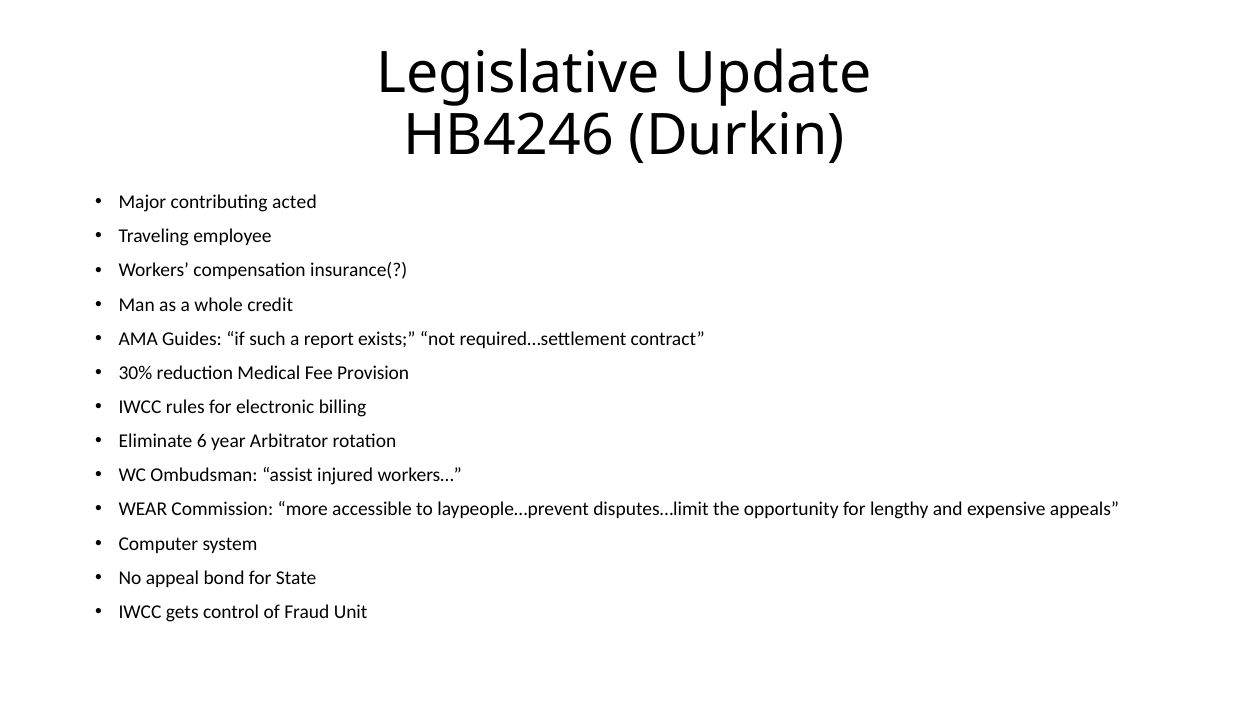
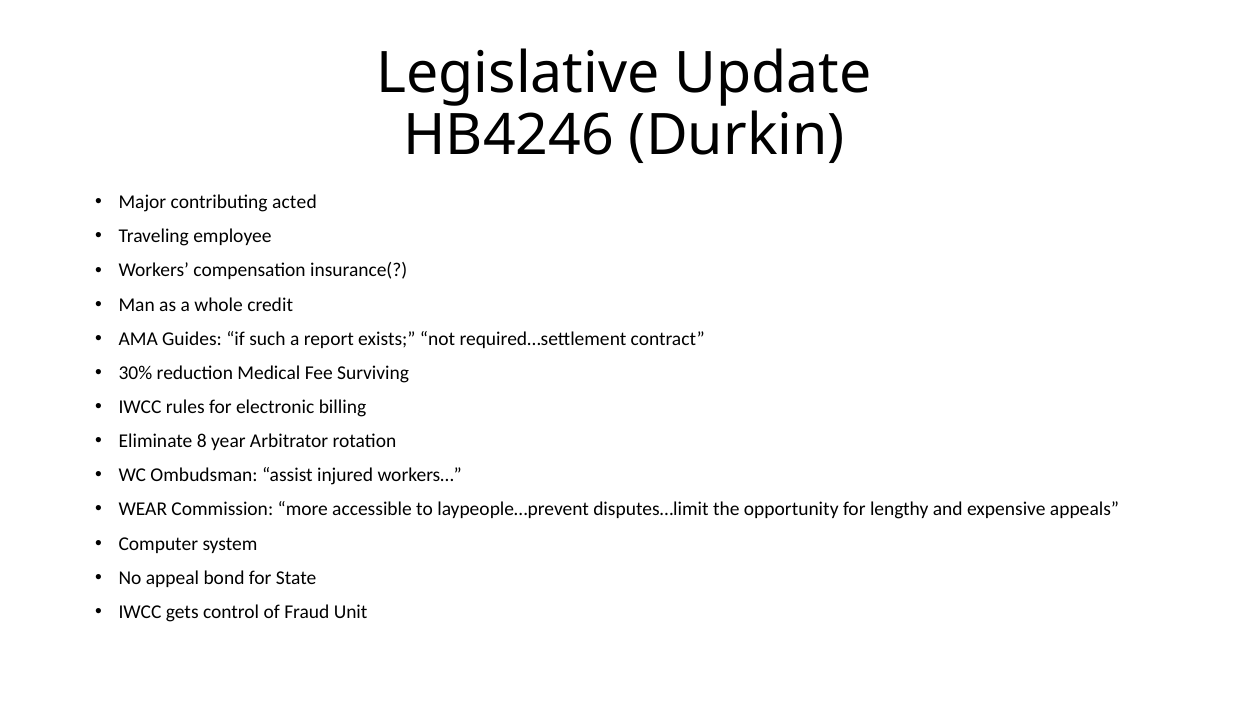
Provision: Provision -> Surviving
6: 6 -> 8
